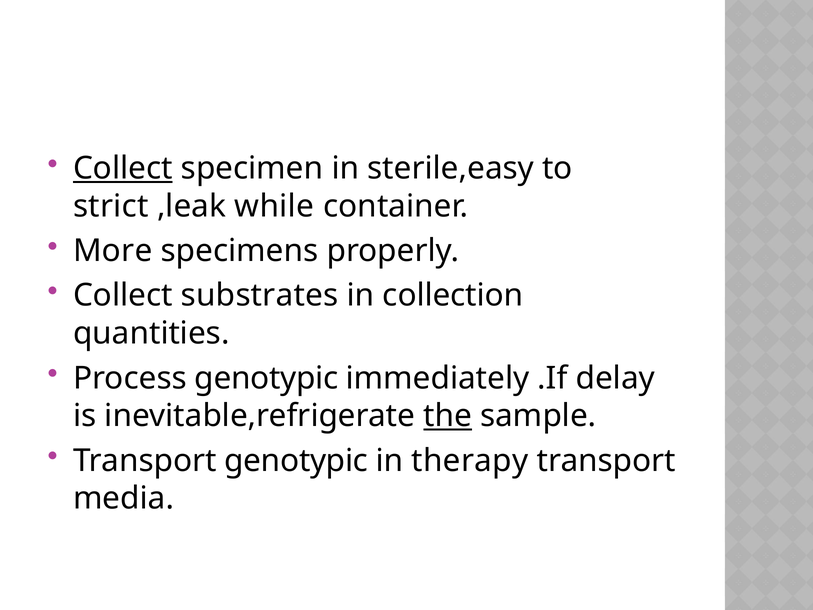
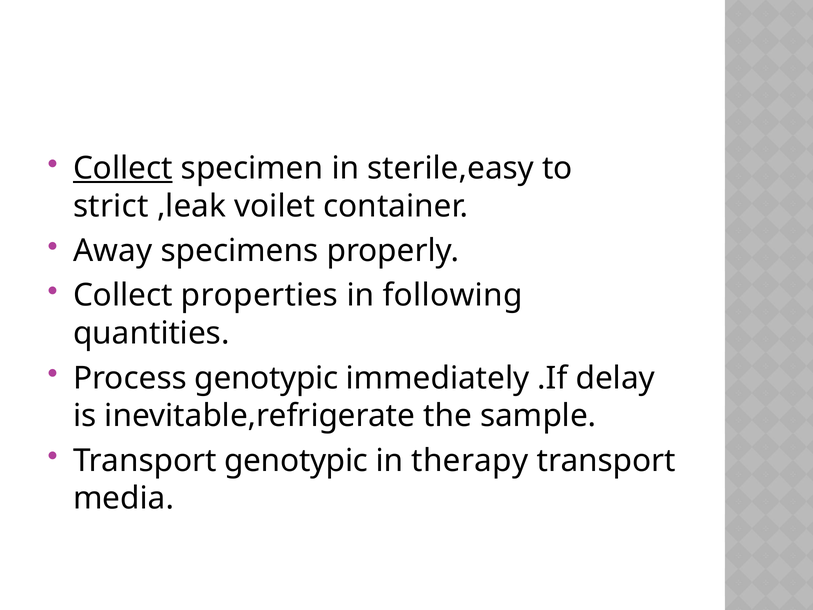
while: while -> voilet
More: More -> Away
substrates: substrates -> properties
collection: collection -> following
the underline: present -> none
